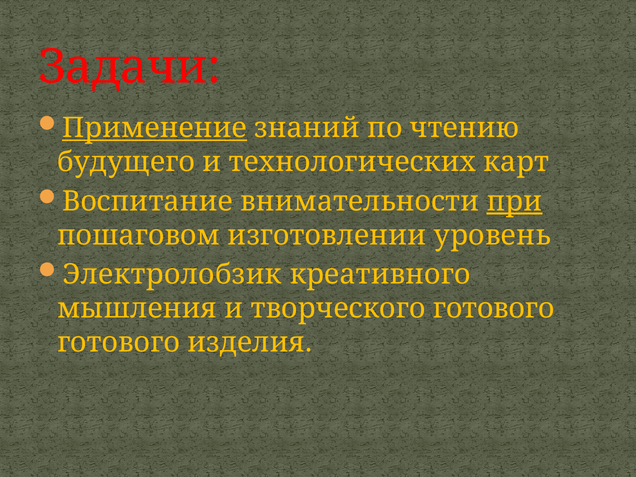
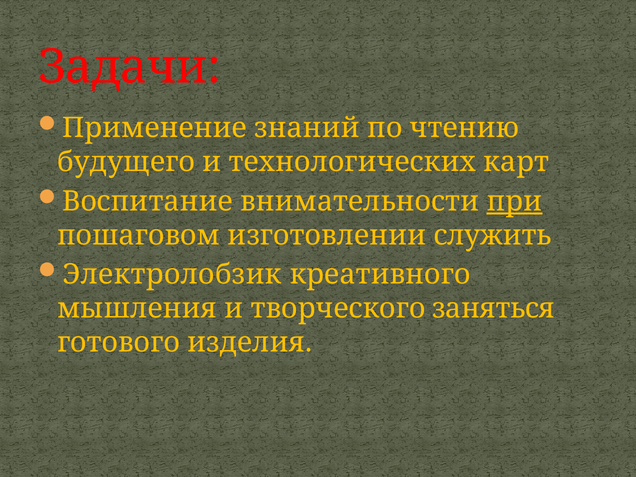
Применение underline: present -> none
уровень: уровень -> служить
творческого готового: готового -> заняться
